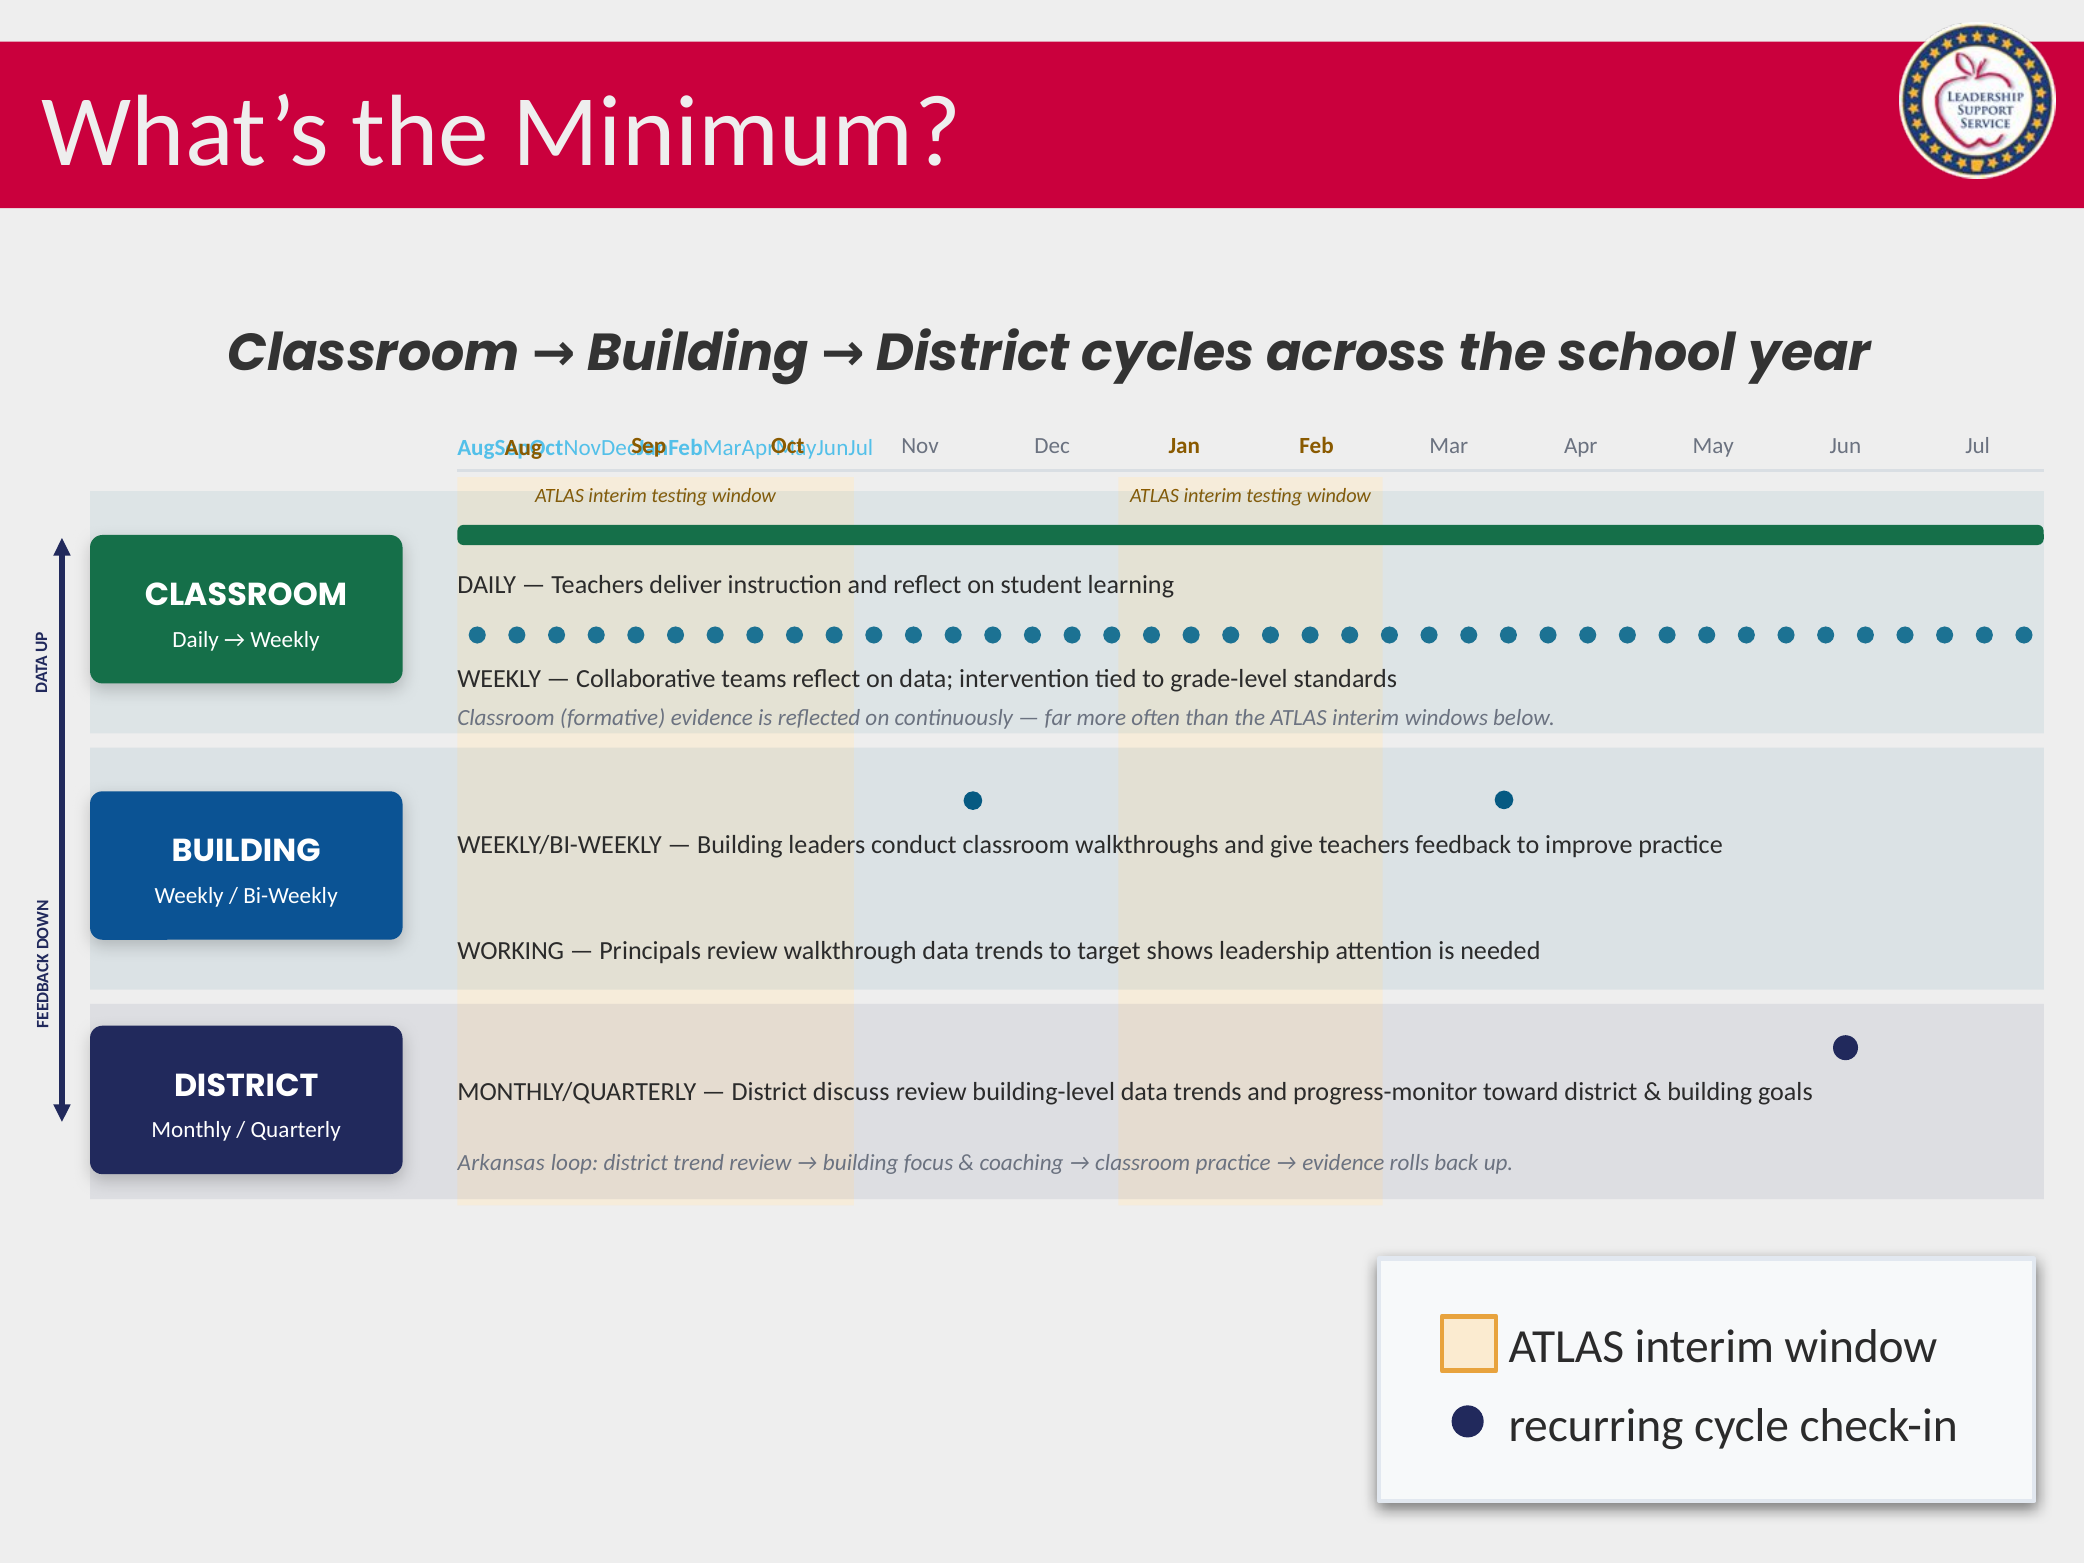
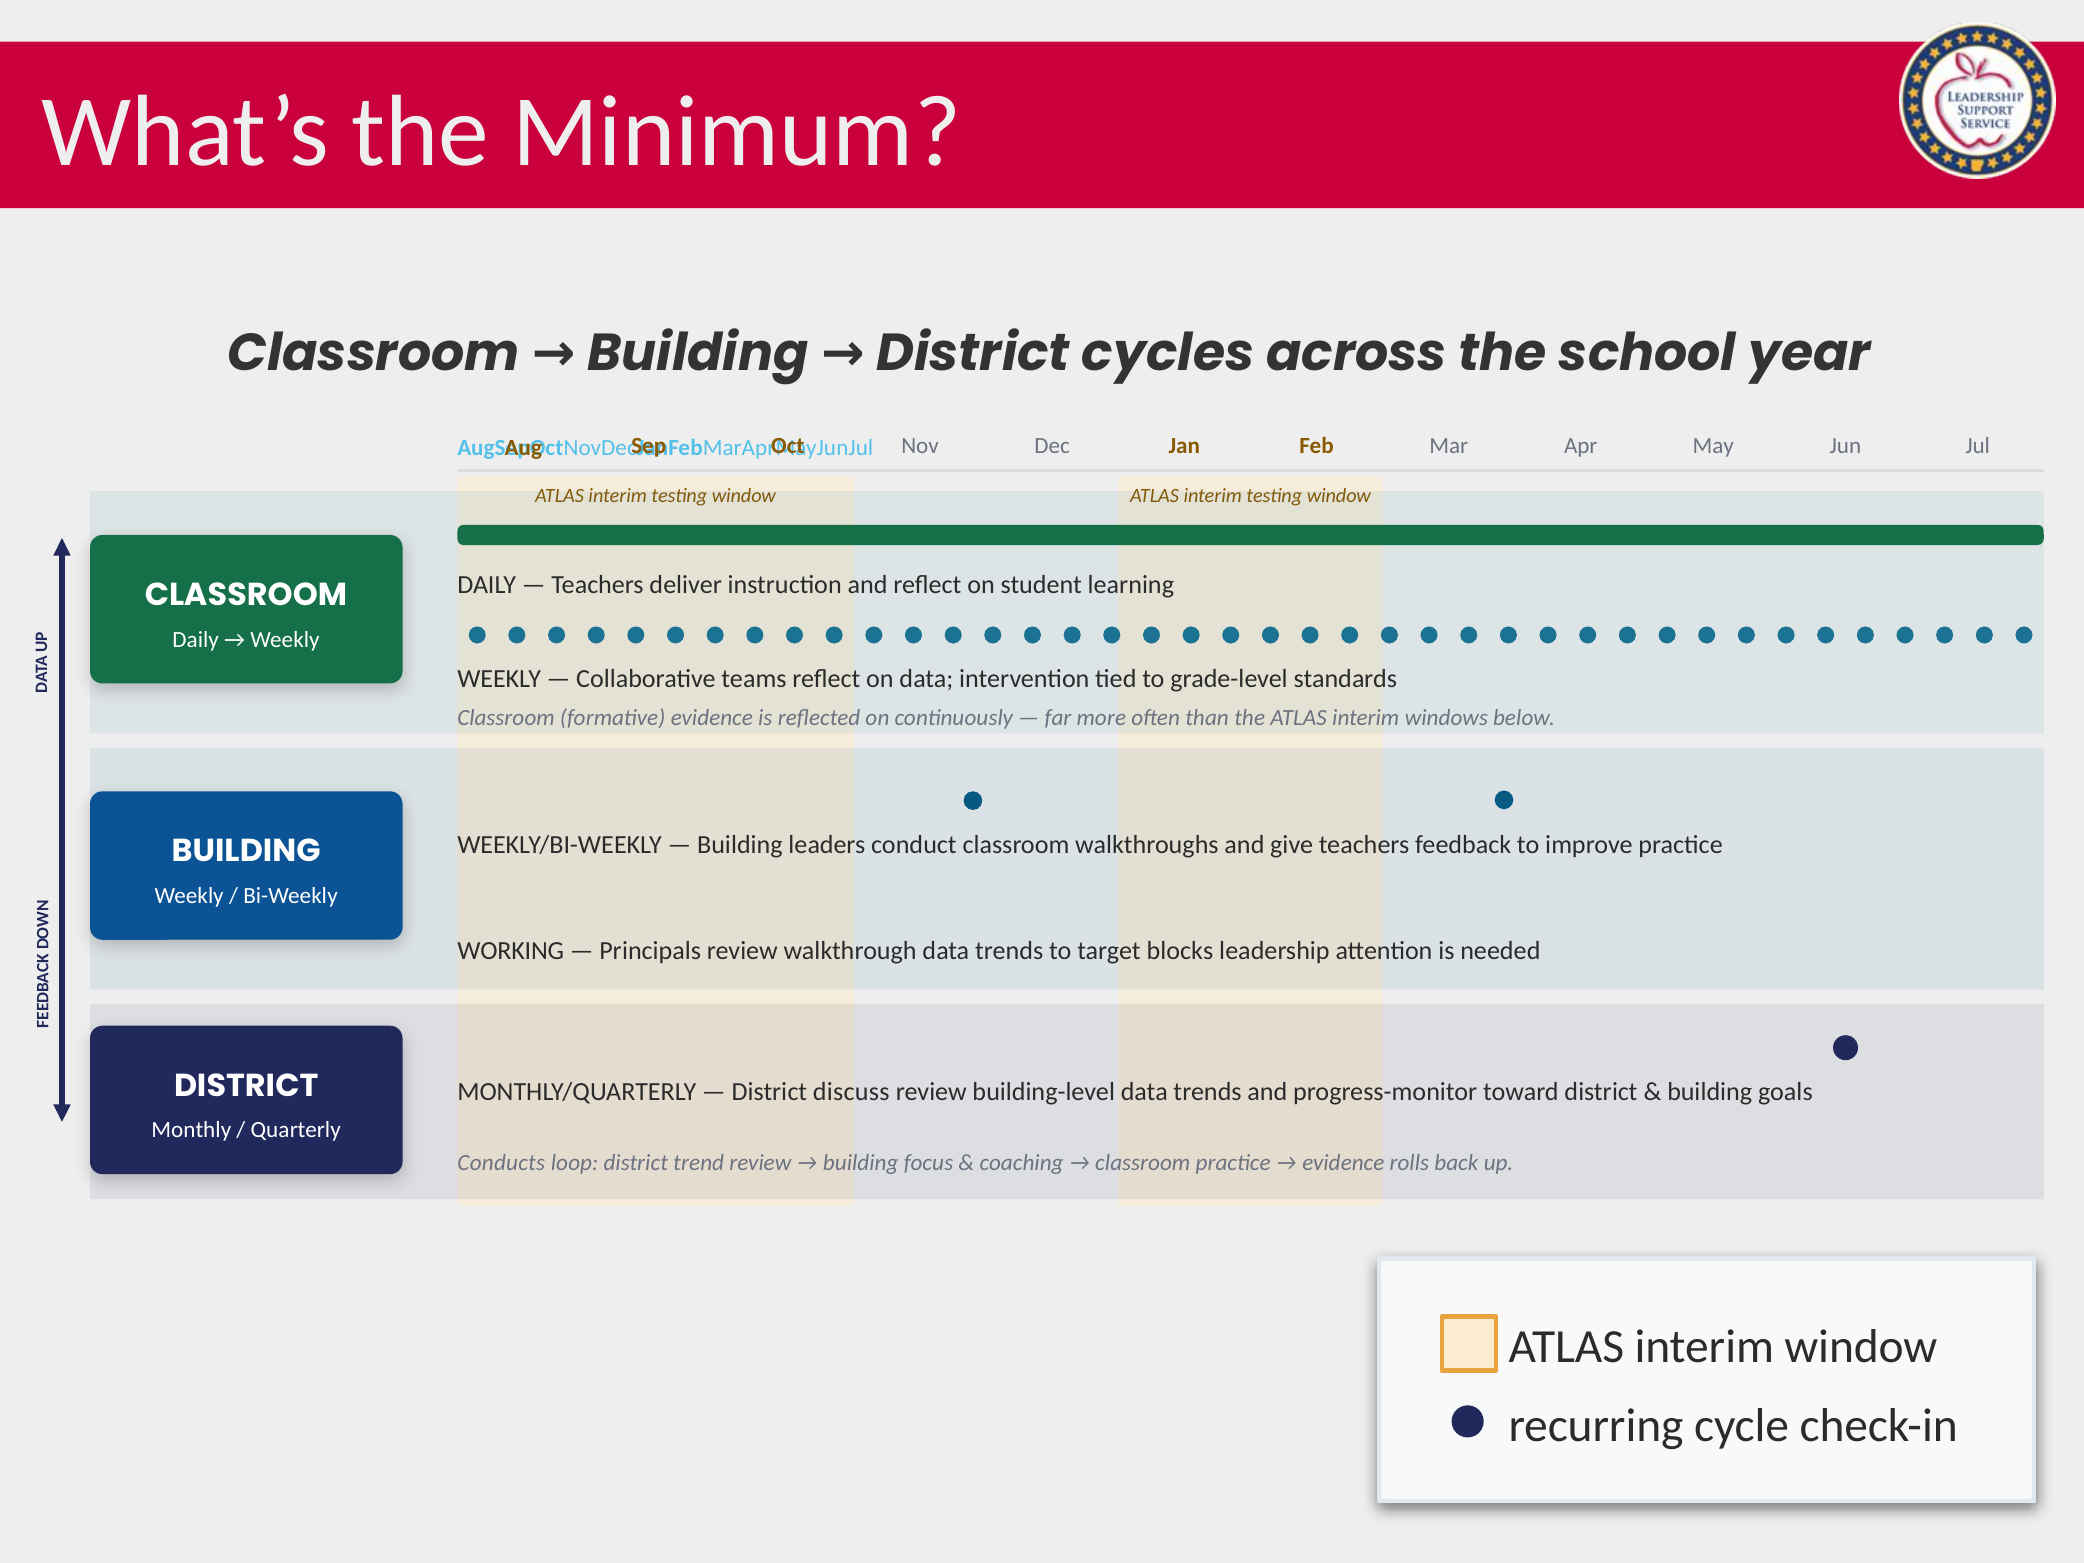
shows: shows -> blocks
Arkansas: Arkansas -> Conducts
